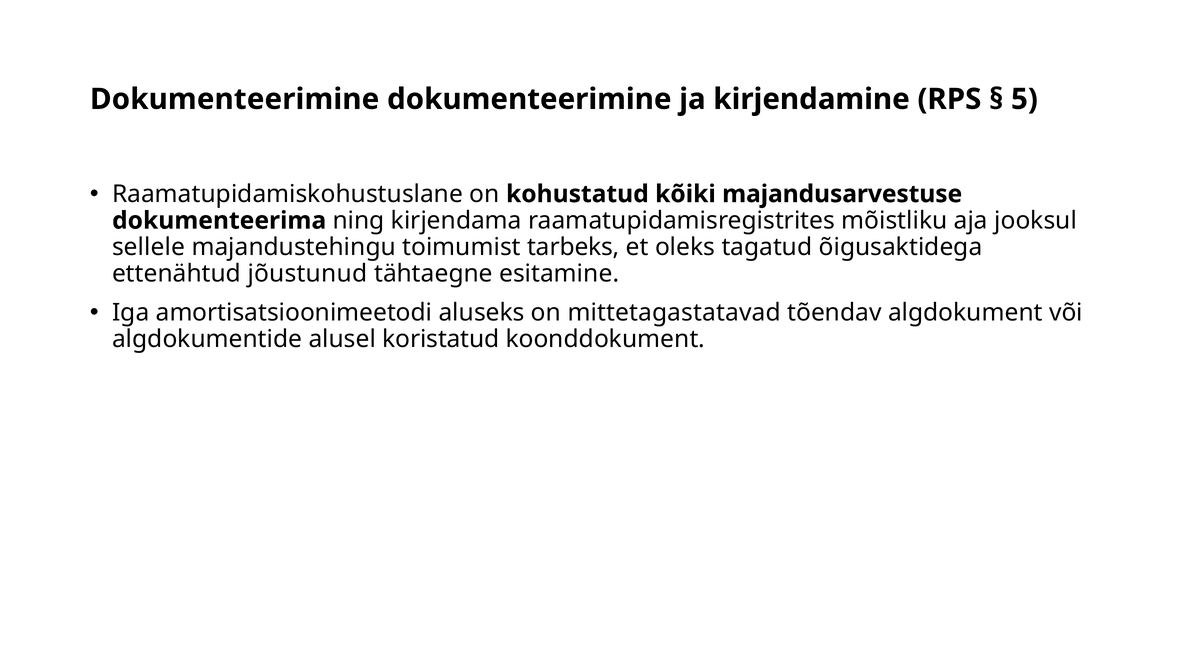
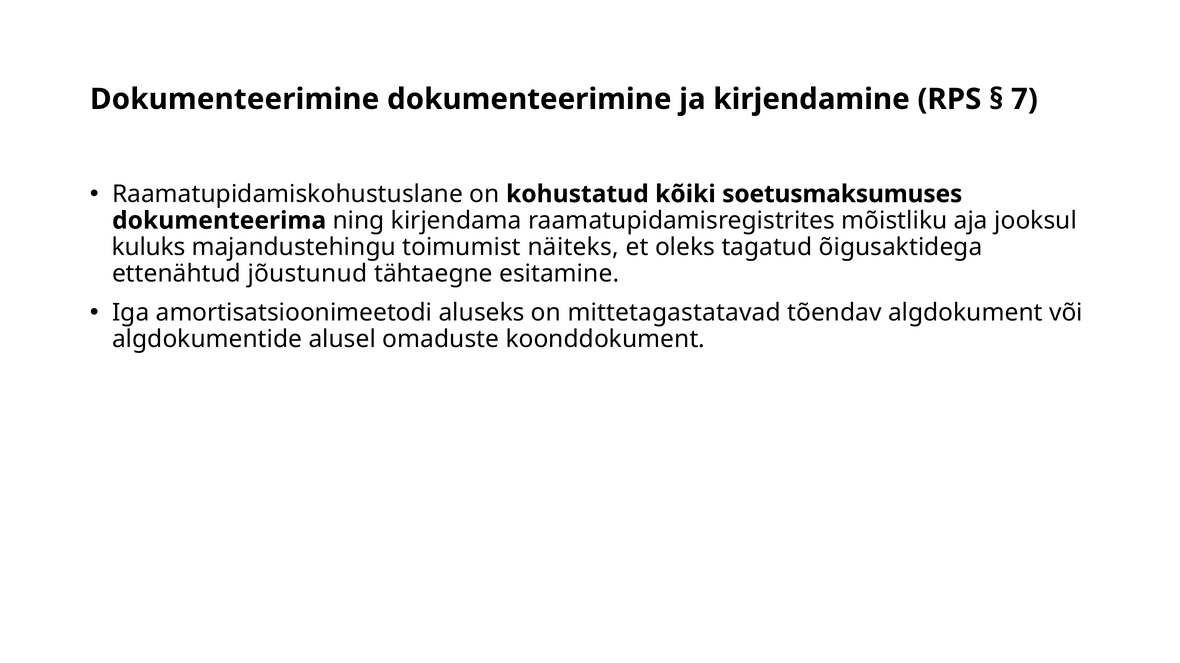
5: 5 -> 7
majandusarvestuse: majandusarvestuse -> soetusmaksumuses
sellele: sellele -> kuluks
tarbeks: tarbeks -> näiteks
koristatud: koristatud -> omaduste
